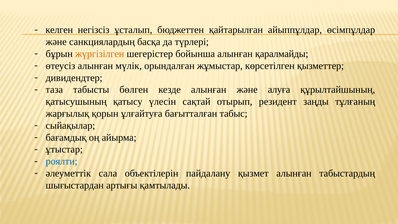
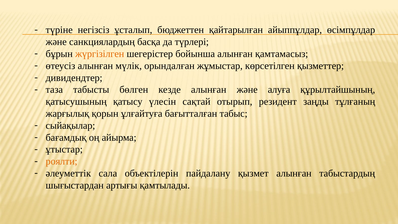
келген: келген -> түріне
қаралмайды: қаралмайды -> қамтамасыз
роялти colour: blue -> orange
